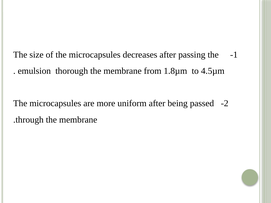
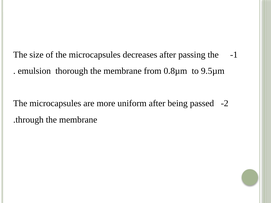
1.8µm: 1.8µm -> 0.8µm
4.5µm: 4.5µm -> 9.5µm
